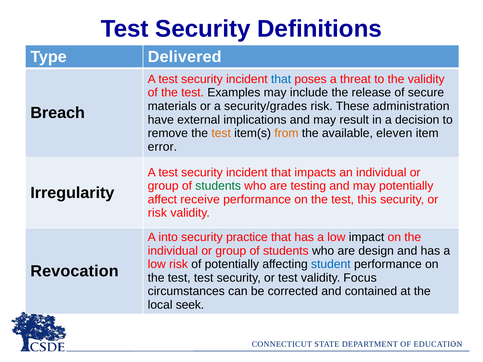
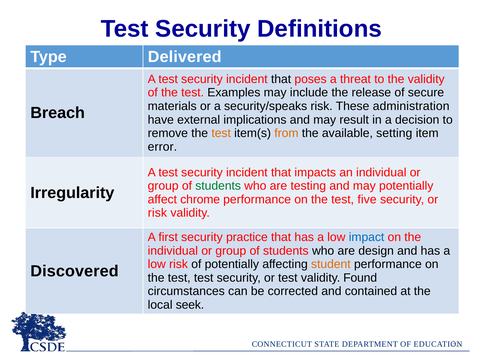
that at (281, 79) colour: blue -> black
security/grades: security/grades -> security/speaks
eleven: eleven -> setting
receive: receive -> chrome
this: this -> five
into: into -> first
impact colour: black -> blue
student colour: blue -> orange
Revocation: Revocation -> Discovered
Focus: Focus -> Found
